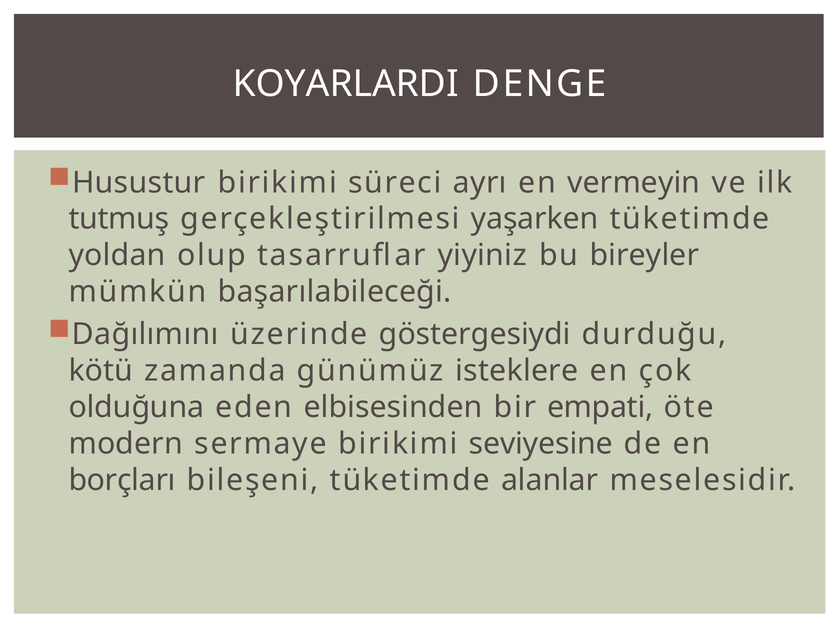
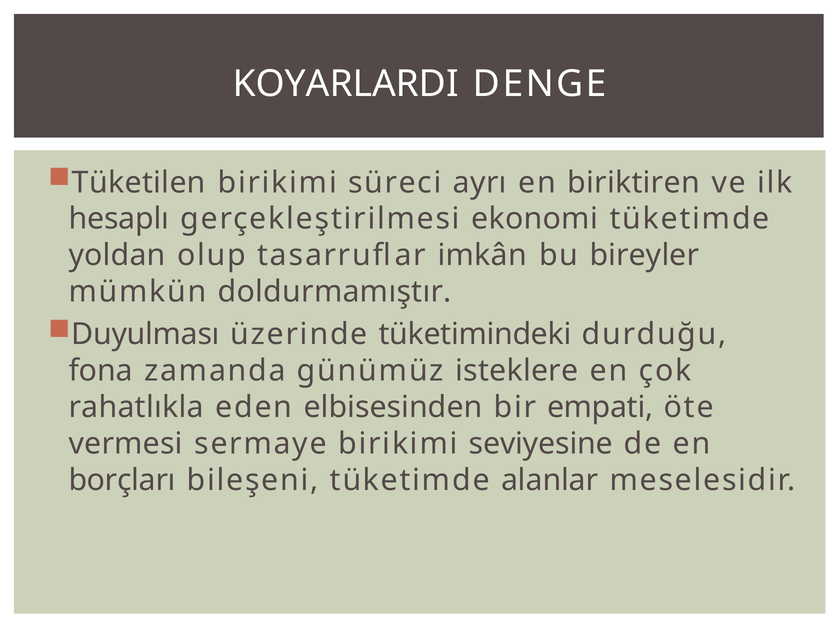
Husustur: Husustur -> Tüketilen
vermeyin: vermeyin -> biriktiren
tutmuş: tutmuş -> hesaplı
yaşarken: yaşarken -> ekonomi
yiyiniz: yiyiniz -> imkân
başarılabileceği: başarılabileceği -> doldurmamıştır
Dağılımını: Dağılımını -> Duyulması
göstergesiydi: göstergesiydi -> tüketimindeki
kötü: kötü -> fona
olduğuna: olduğuna -> rahatlıkla
modern: modern -> vermesi
